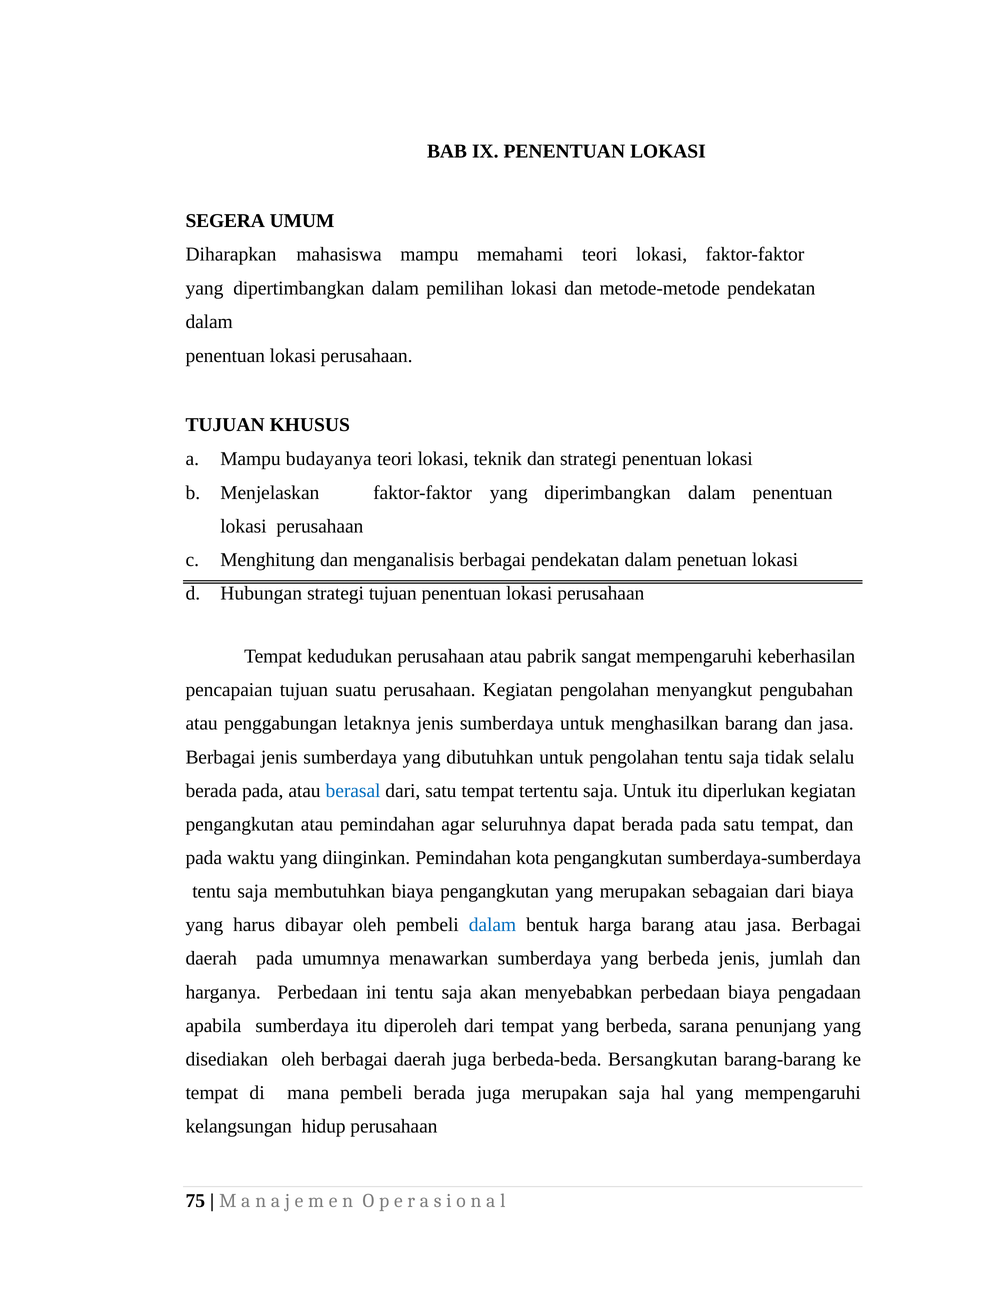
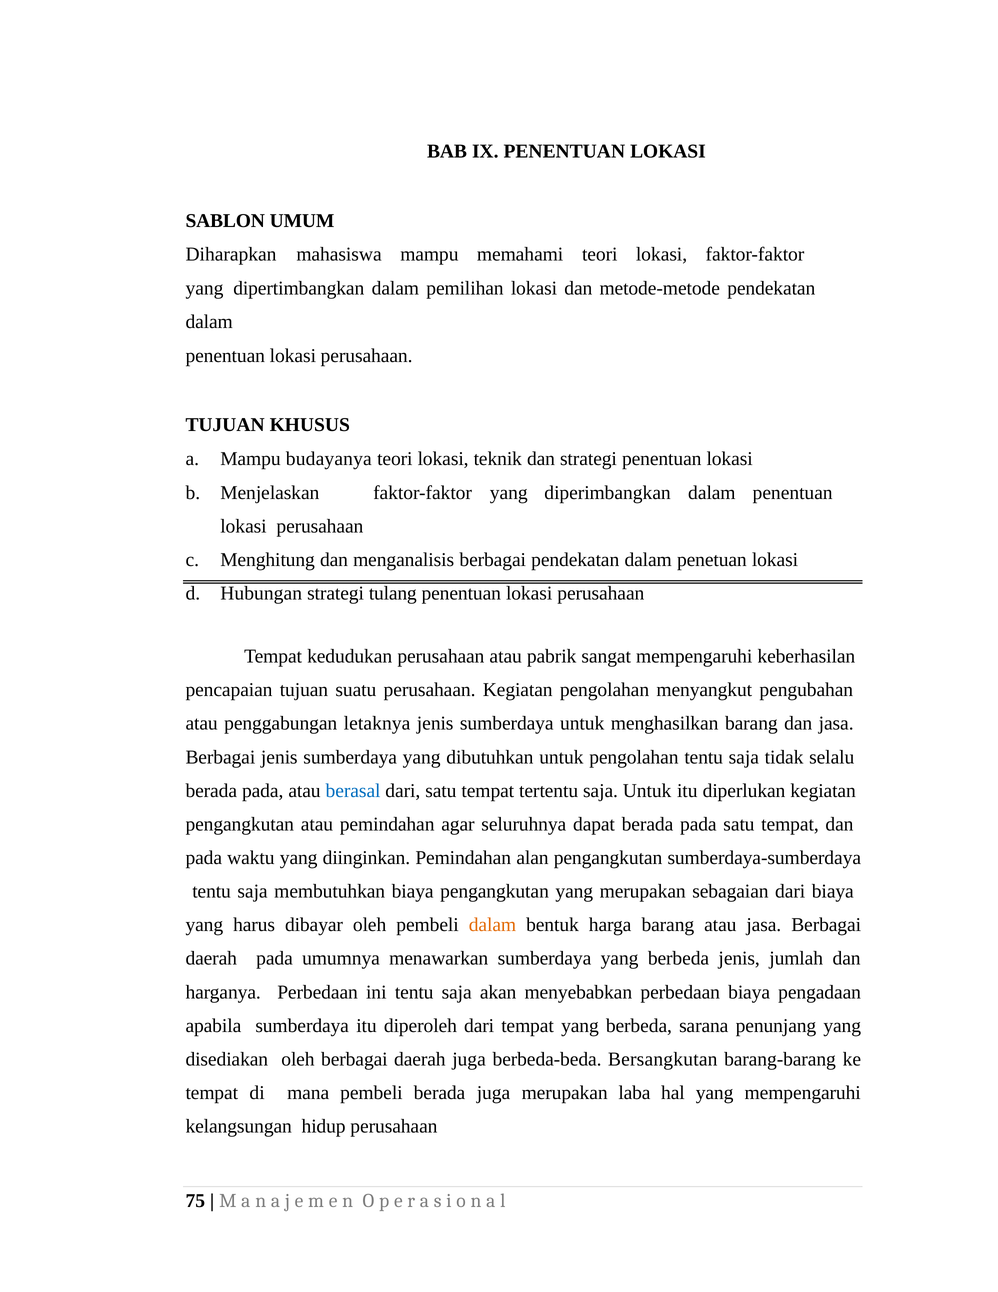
SEGERA: SEGERA -> SABLON
strategi tujuan: tujuan -> tulang
kota: kota -> alan
dalam at (492, 925) colour: blue -> orange
merupakan saja: saja -> laba
